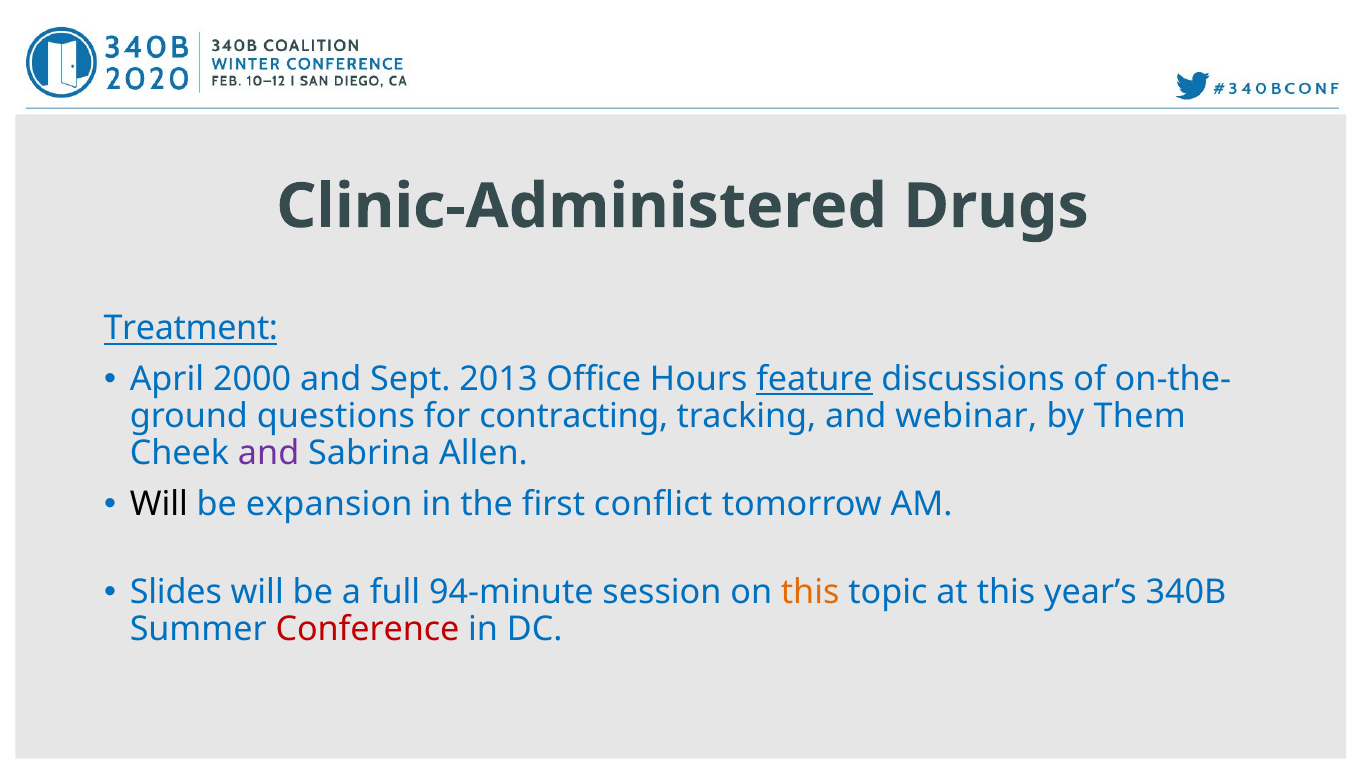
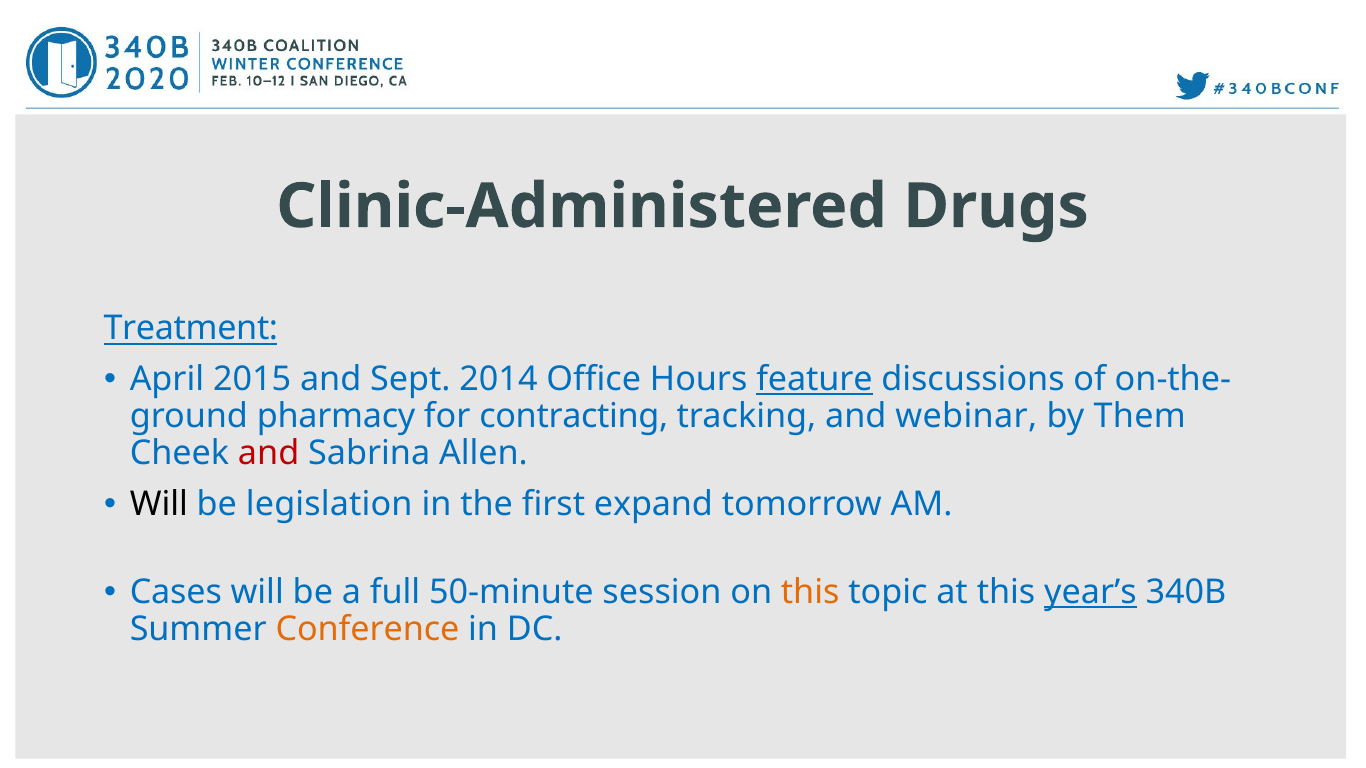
2000: 2000 -> 2015
2013: 2013 -> 2014
questions: questions -> pharmacy
and at (269, 454) colour: purple -> red
expansion: expansion -> legislation
conflict: conflict -> expand
Slides: Slides -> Cases
94-minute: 94-minute -> 50-minute
year’s underline: none -> present
Conference colour: red -> orange
